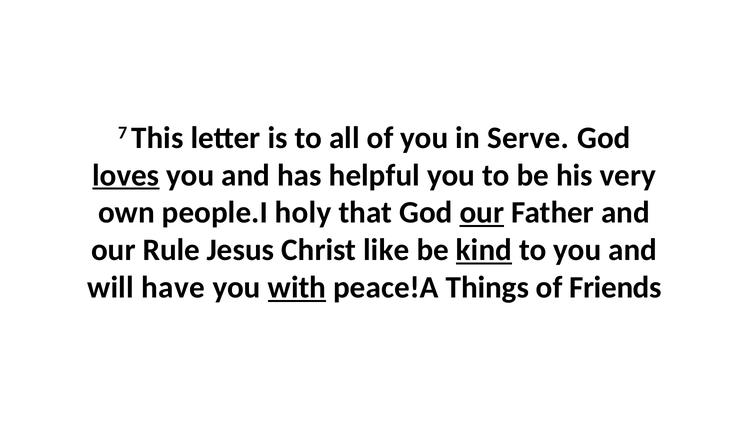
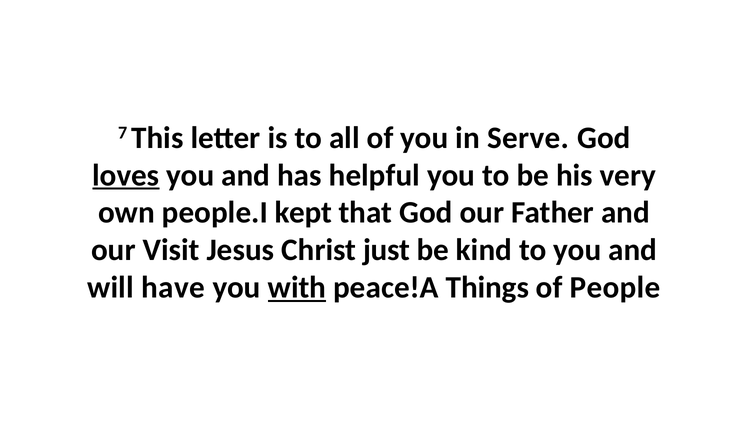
holy: holy -> kept
our at (482, 213) underline: present -> none
Rule: Rule -> Visit
like: like -> just
kind underline: present -> none
Friends: Friends -> People
